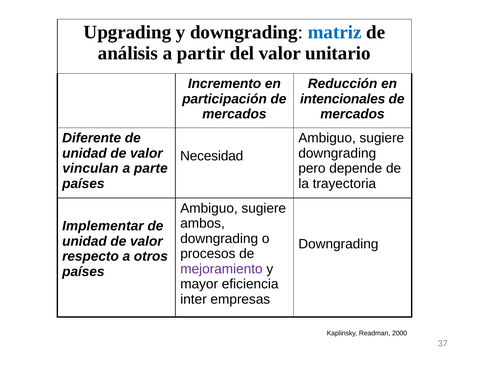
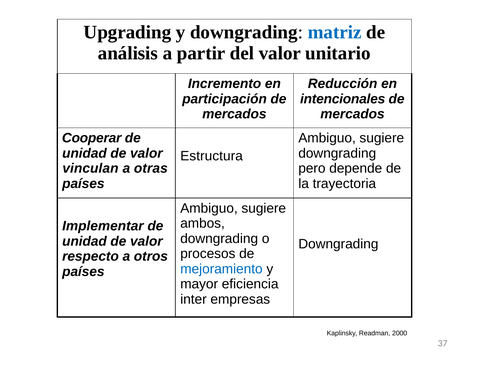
Diferente: Diferente -> Cooperar
Necesidad: Necesidad -> Estructura
parte: parte -> otras
mejoramiento colour: purple -> blue
